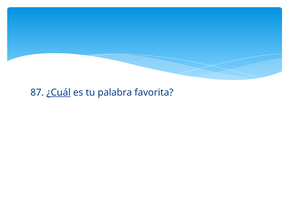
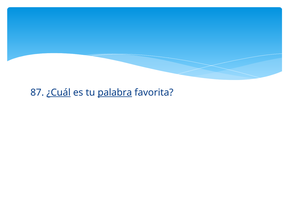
palabra underline: none -> present
